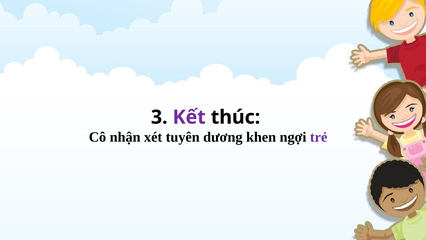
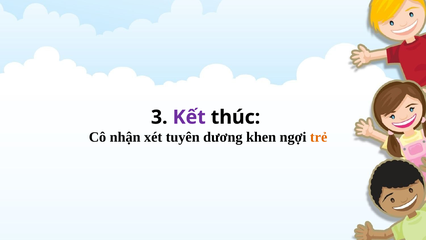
trẻ colour: purple -> orange
